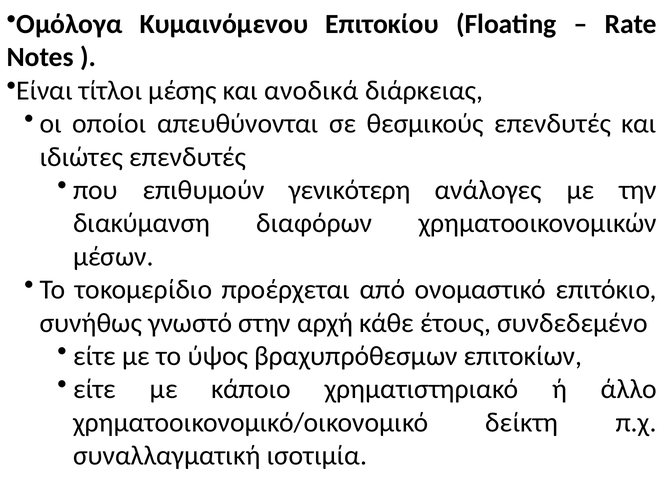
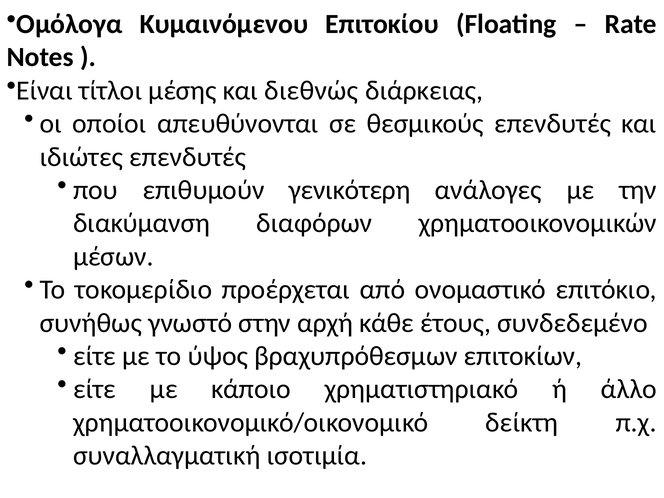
ανοδικά: ανοδικά -> διεθνώς
